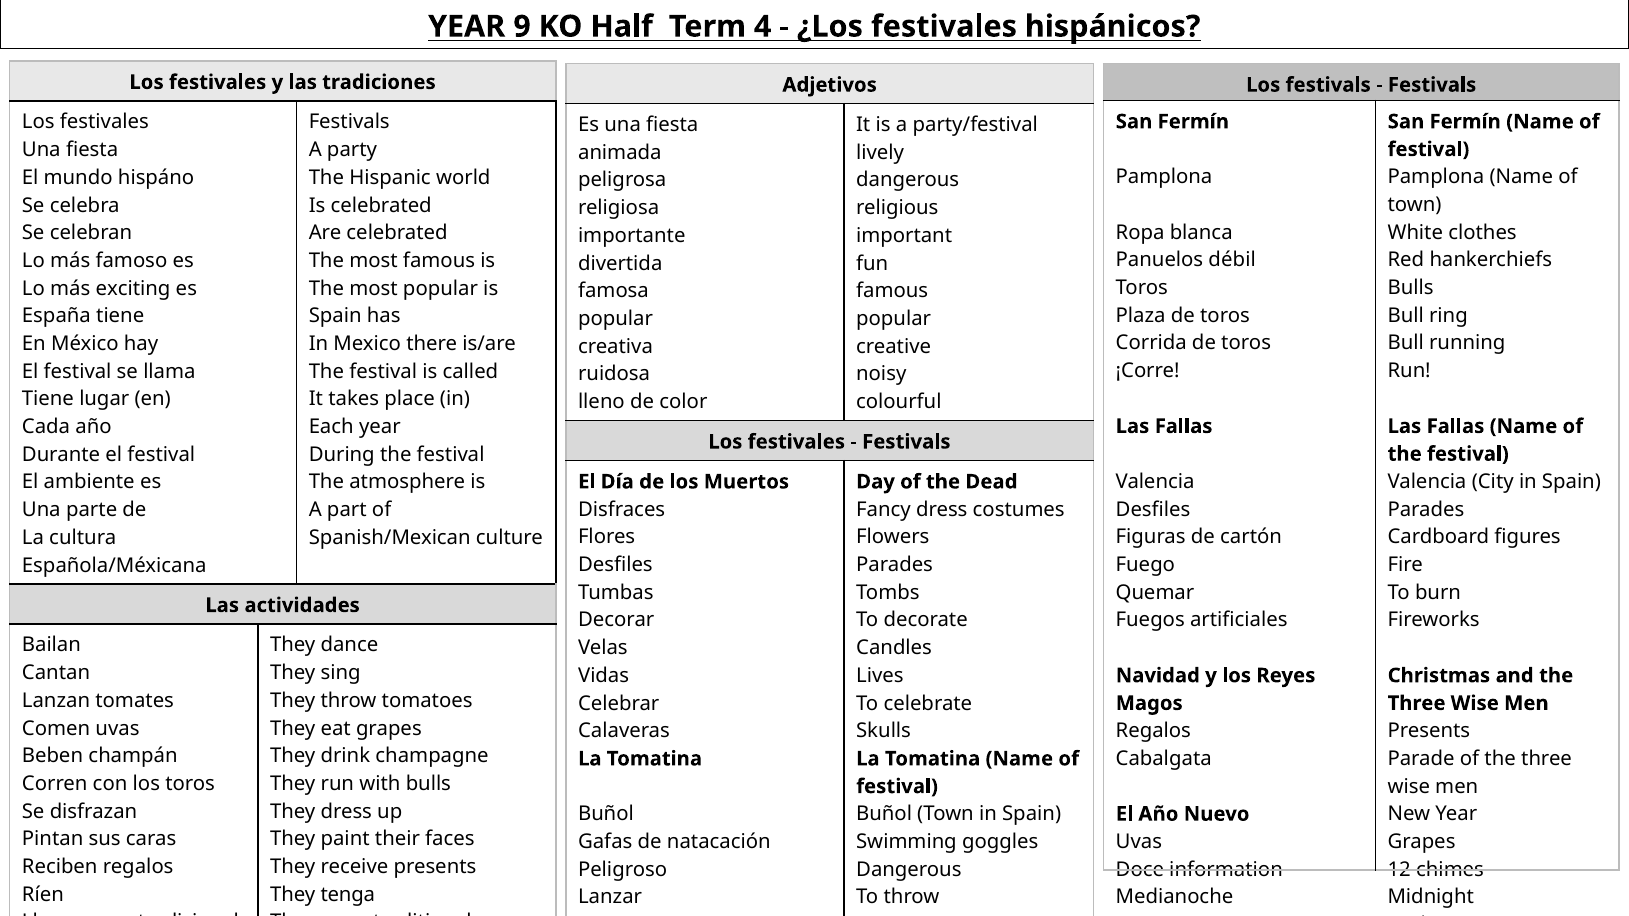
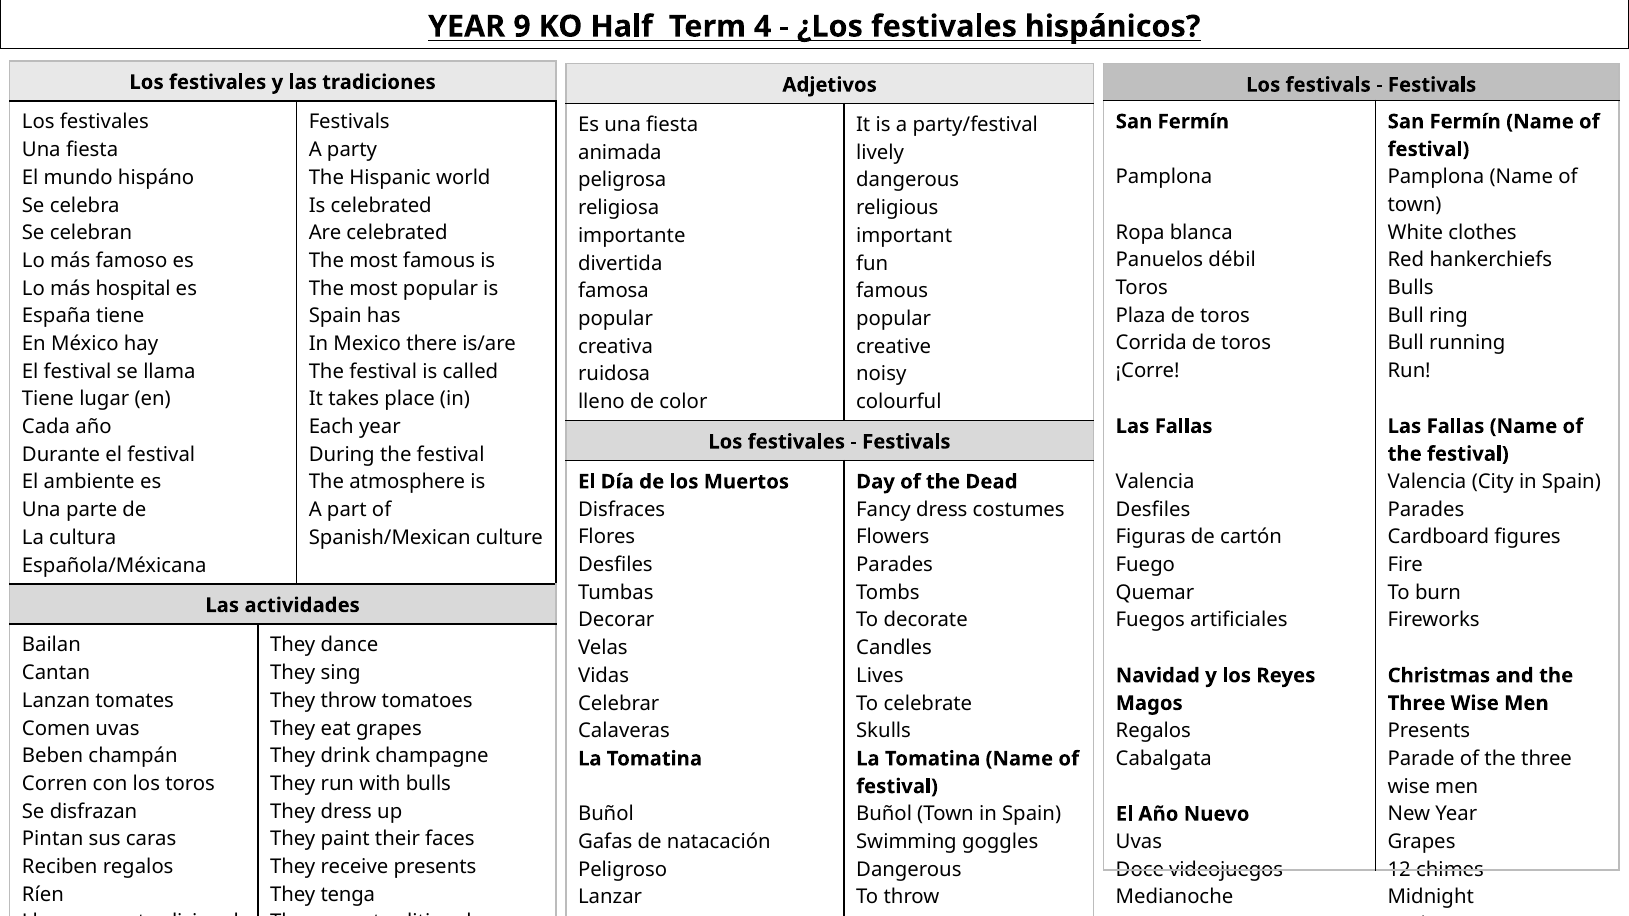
exciting: exciting -> hospital
information: information -> videojuegos
